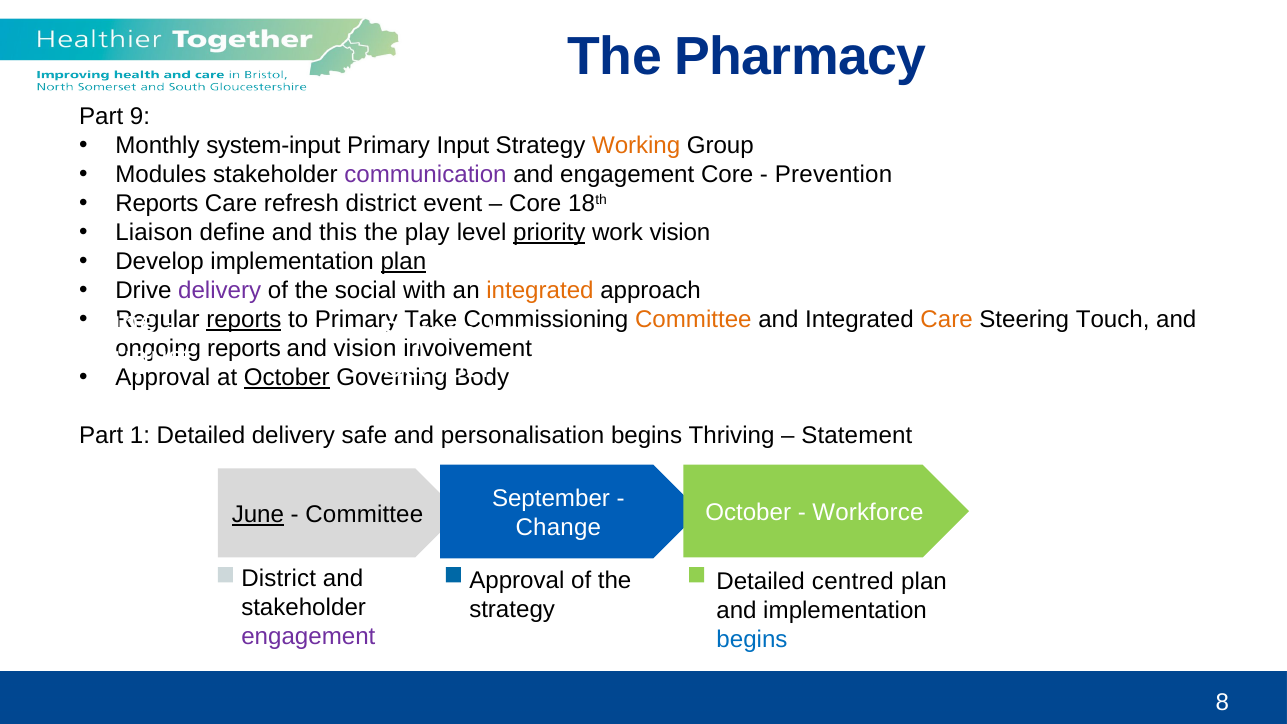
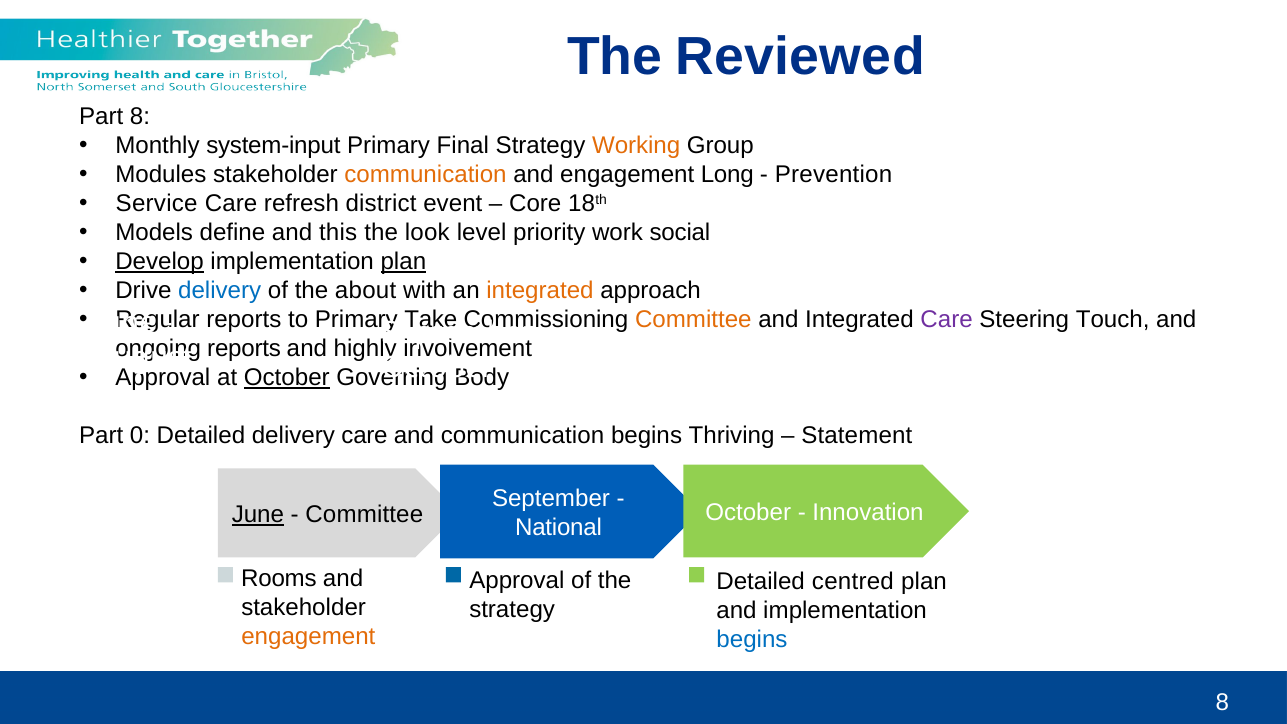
Pharmacy: Pharmacy -> Reviewed
Part 9: 9 -> 8
Input: Input -> Final
communication at (426, 175) colour: purple -> orange
engagement Core: Core -> Long
Reports at (157, 204): Reports -> Service
Liaison: Liaison -> Models
play: play -> look
priority underline: present -> none
work vision: vision -> social
Develop underline: none -> present
delivery at (220, 291) colour: purple -> blue
social: social -> about
reports at (244, 319) underline: present -> none
Care at (947, 319) colour: orange -> purple
and vision: vision -> highly
1: 1 -> 0
delivery safe: safe -> care
and personalisation: personalisation -> communication
Workforce: Workforce -> Innovation
Change: Change -> National
District at (279, 578): District -> Rooms
engagement at (308, 636) colour: purple -> orange
